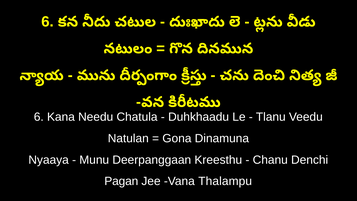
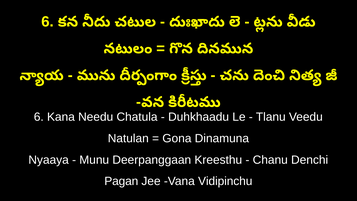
Thalampu: Thalampu -> Vidipinchu
